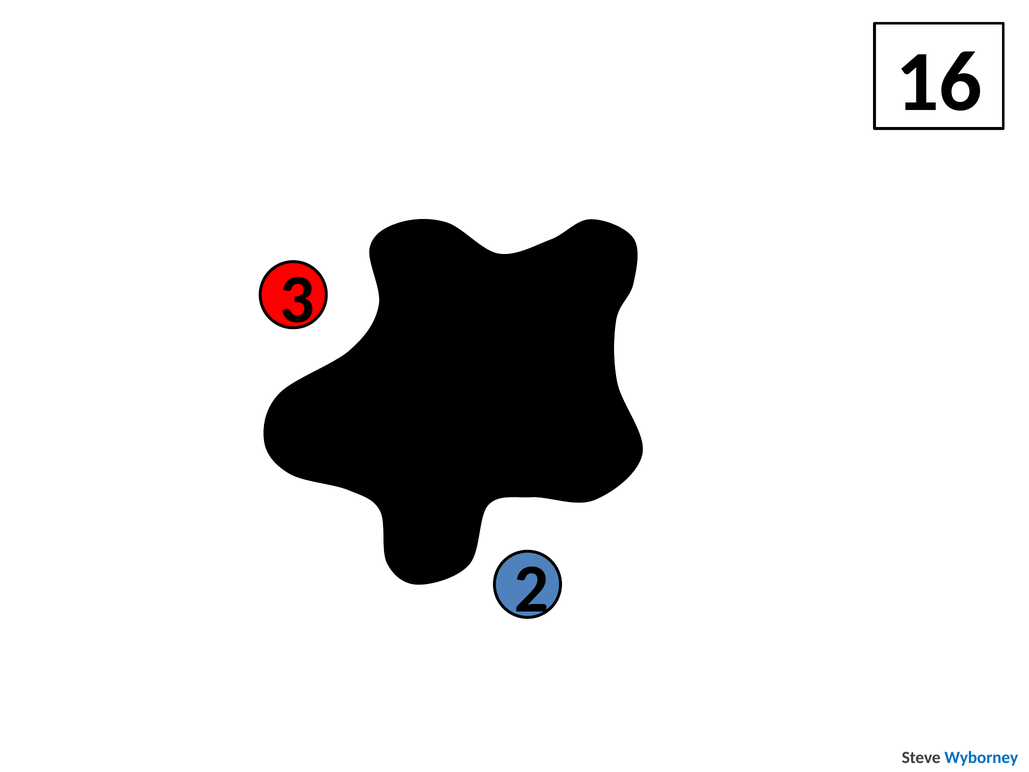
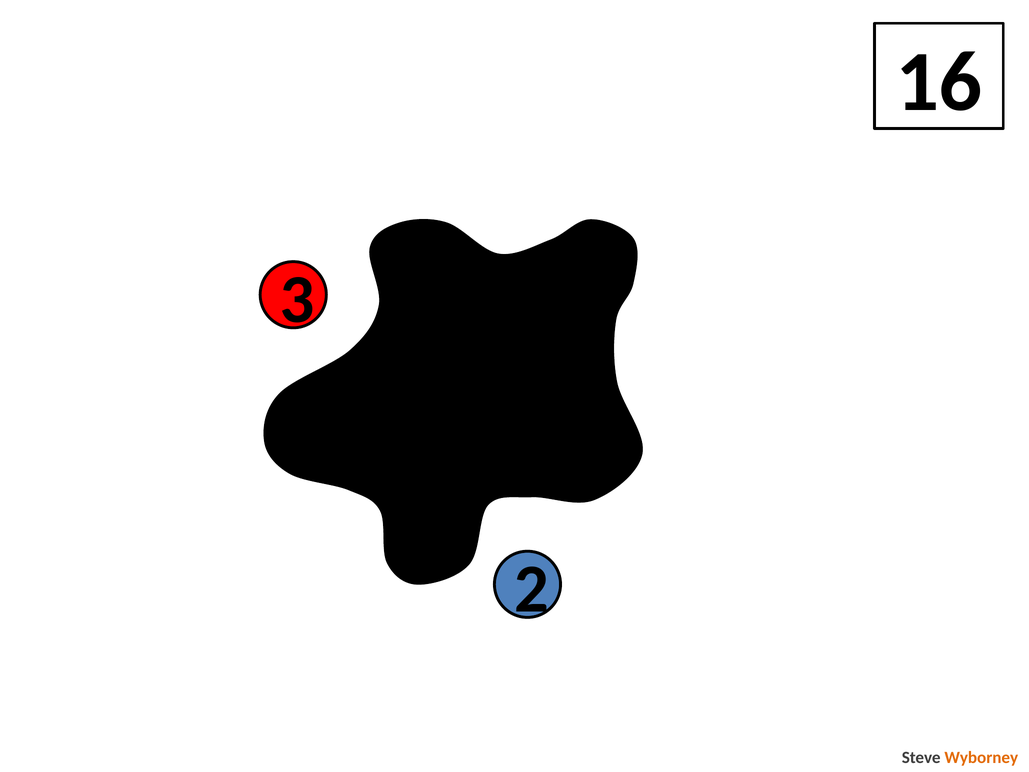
Wyborney colour: blue -> orange
